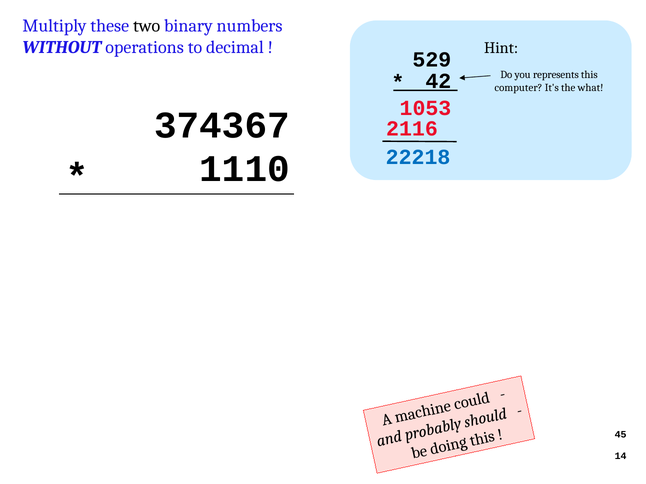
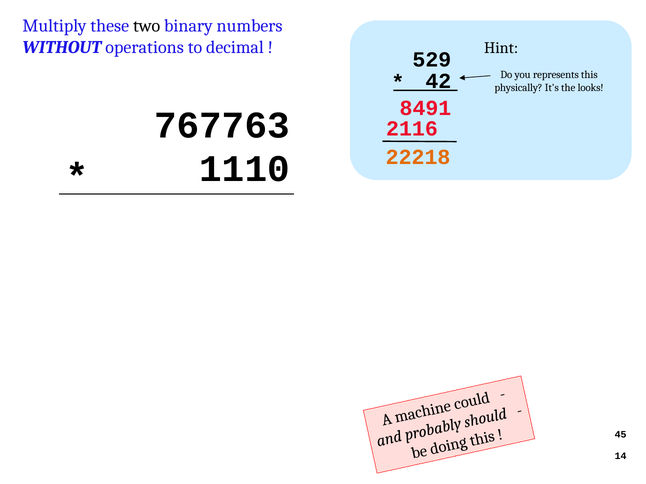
computer: computer -> physically
what: what -> looks
1053: 1053 -> 8491
374367: 374367 -> 767763
22218 colour: blue -> orange
